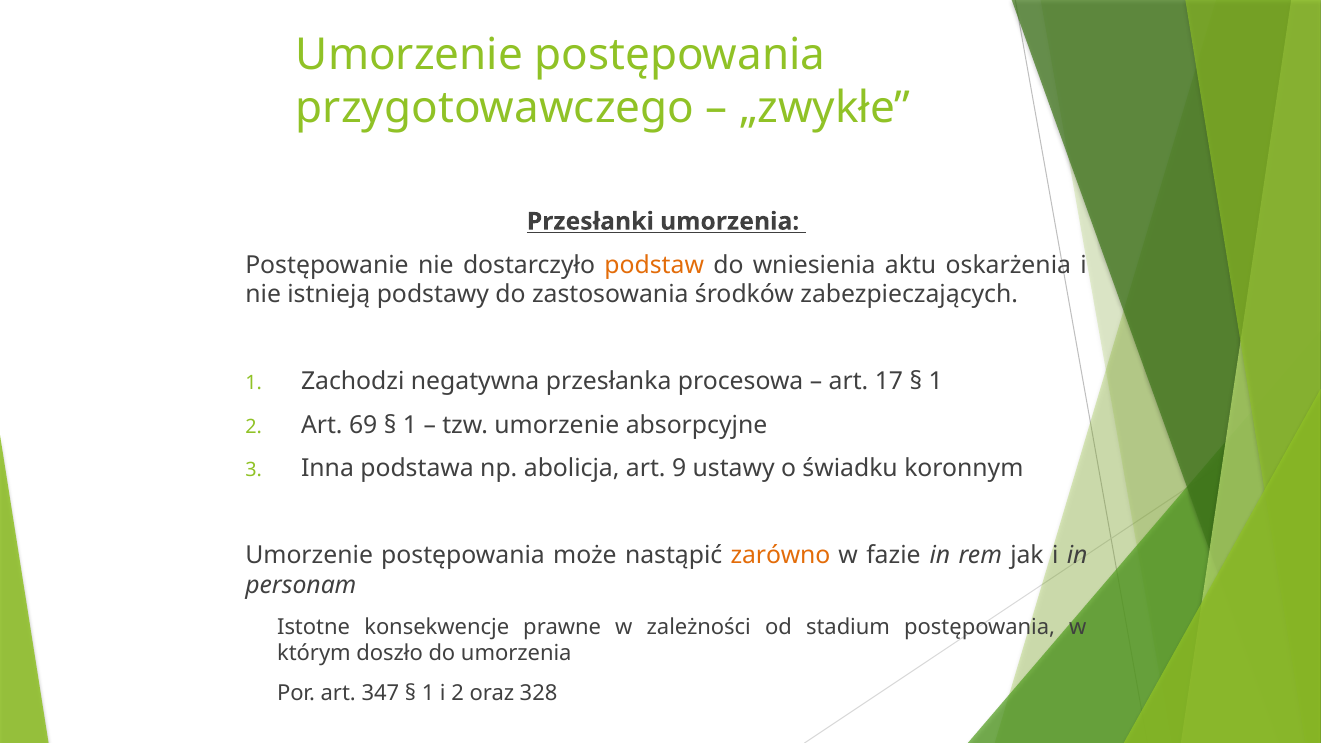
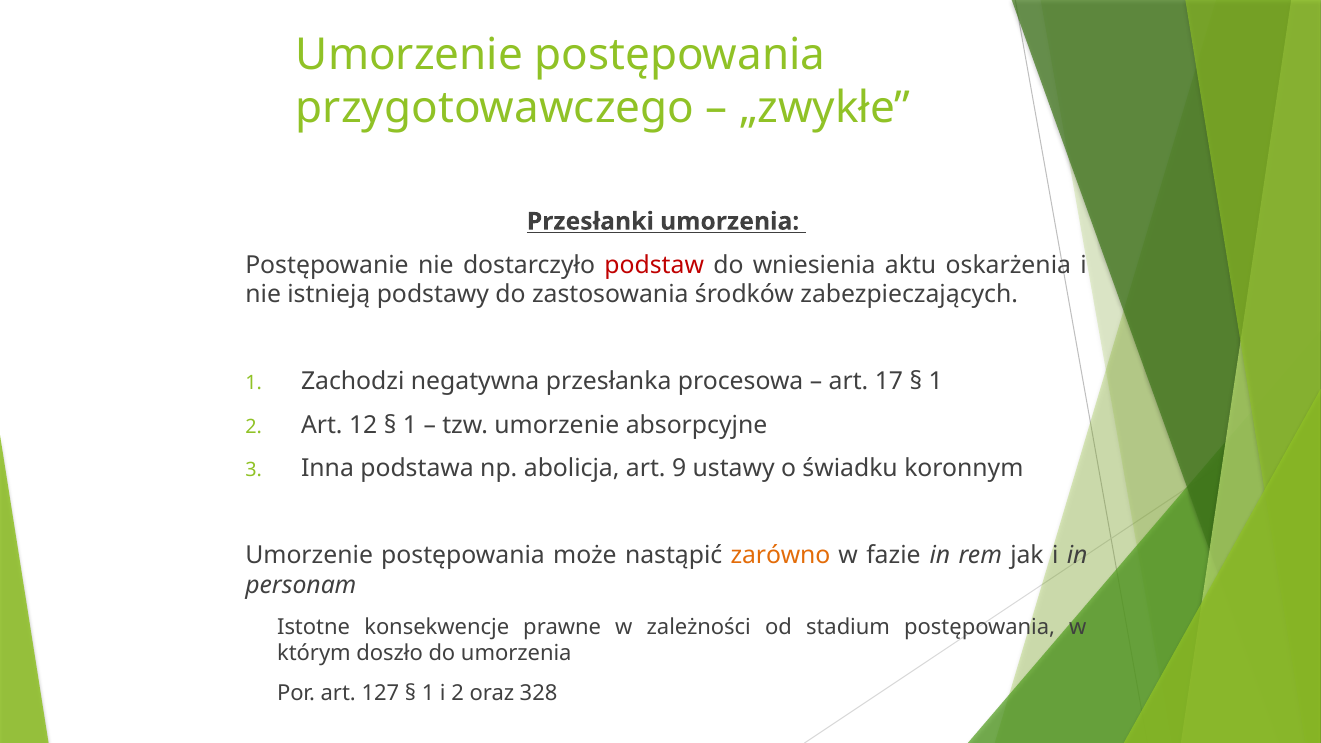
podstaw colour: orange -> red
69: 69 -> 12
347: 347 -> 127
